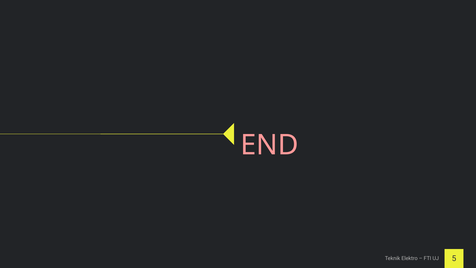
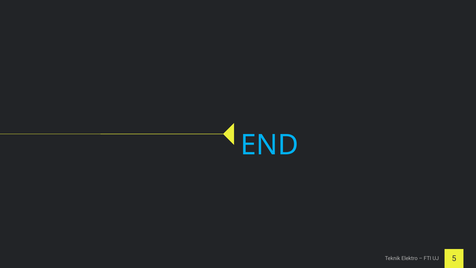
END colour: pink -> light blue
